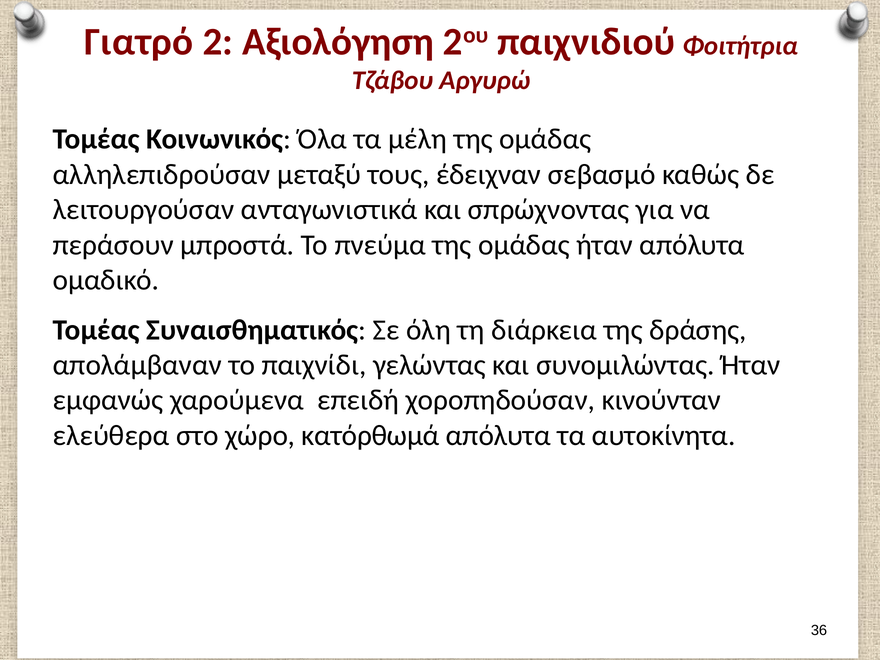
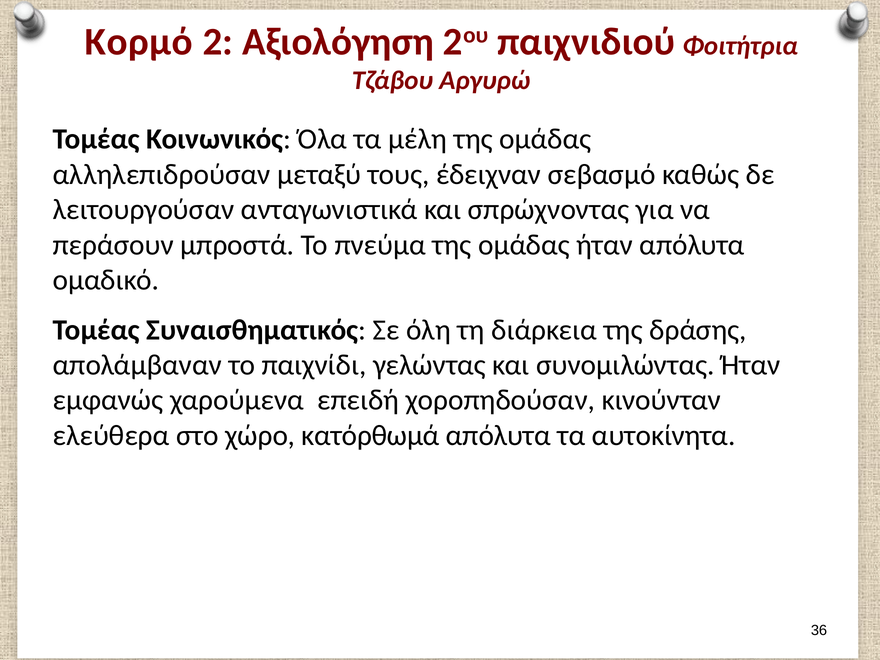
Γιατρό: Γιατρό -> Κορμό
